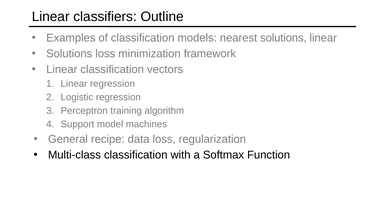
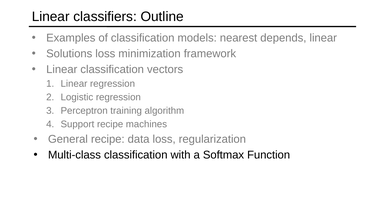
nearest solutions: solutions -> depends
Support model: model -> recipe
